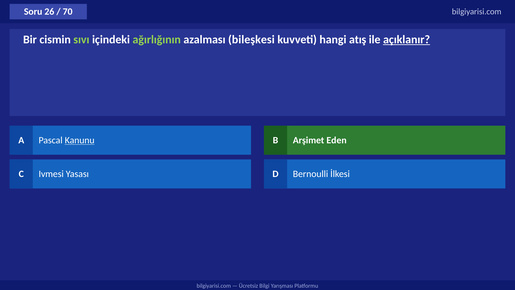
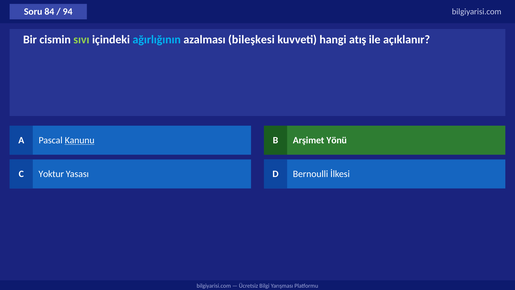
26: 26 -> 84
70: 70 -> 94
ağırlığının colour: light green -> light blue
açıklanır underline: present -> none
Eden: Eden -> Yönü
Ivmesi: Ivmesi -> Yoktur
